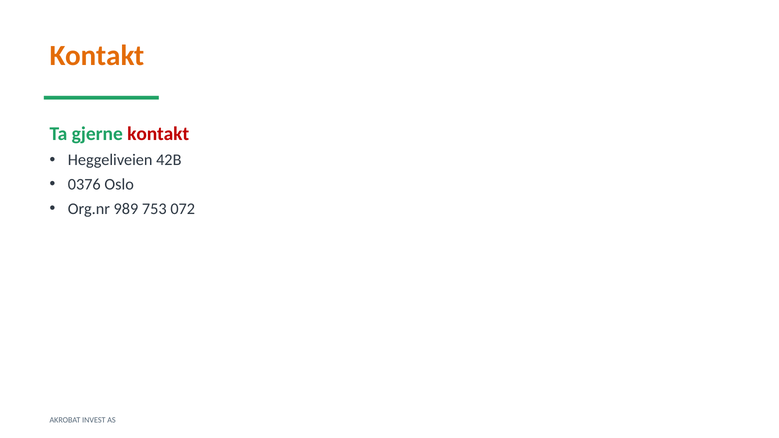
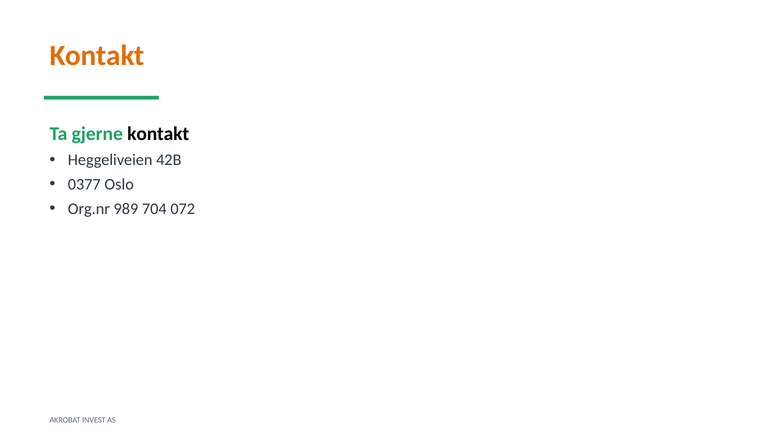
kontakt at (158, 134) colour: red -> black
0376: 0376 -> 0377
753: 753 -> 704
